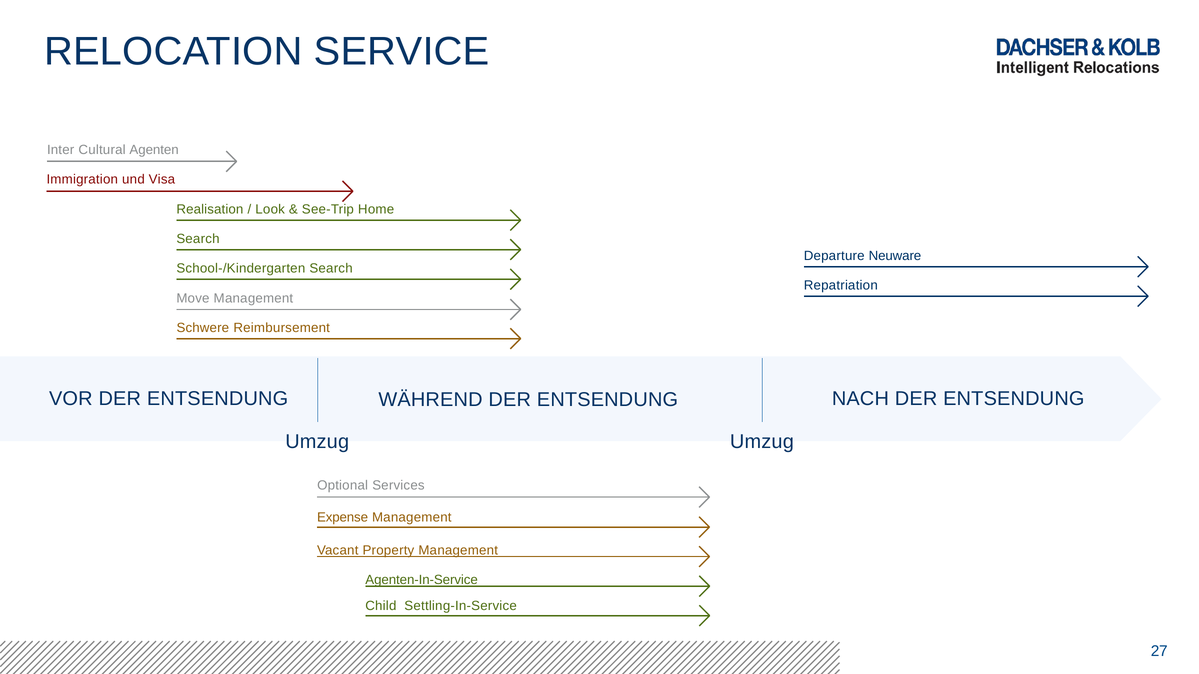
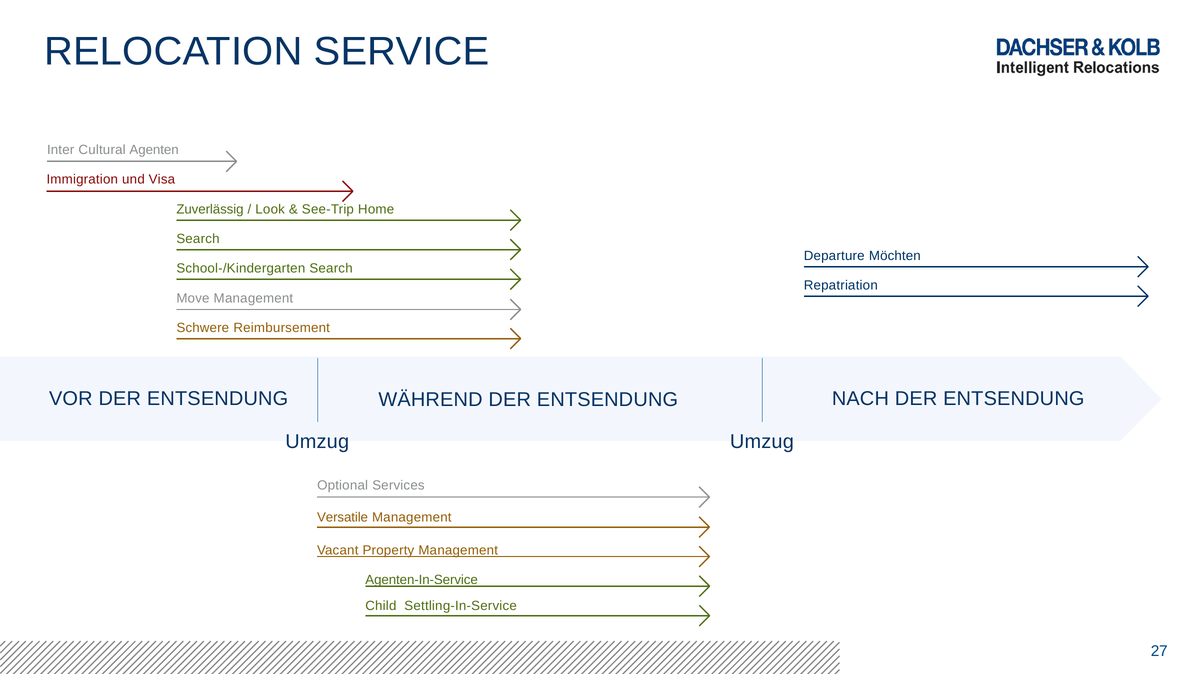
Realisation: Realisation -> Zuverlässig
Neuware: Neuware -> Möchten
Expense: Expense -> Versatile
